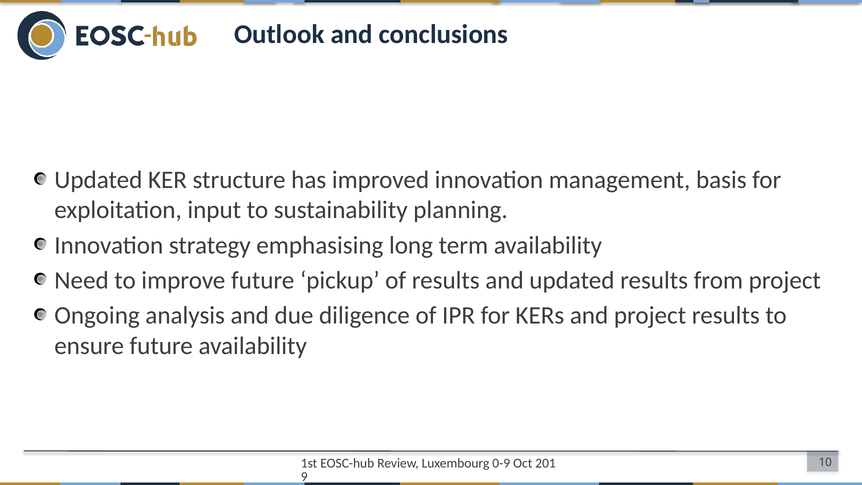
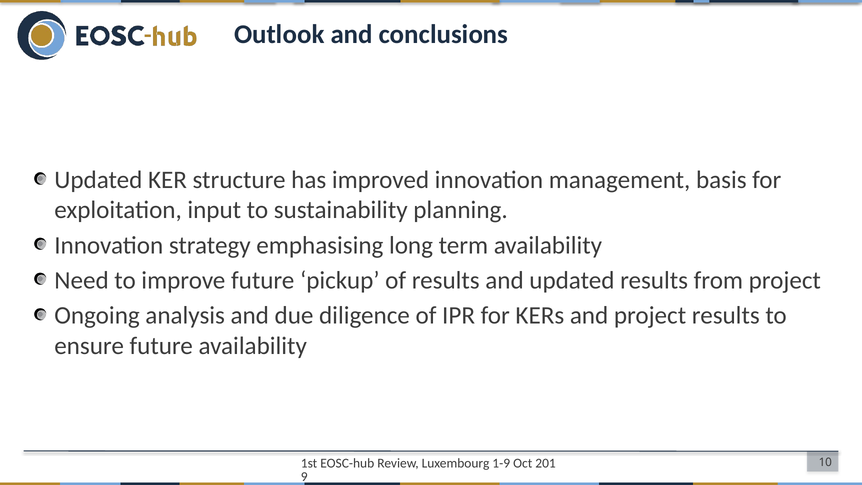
0-9: 0-9 -> 1-9
